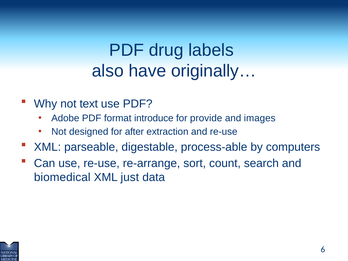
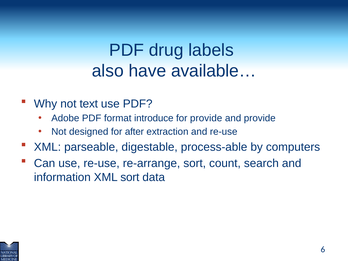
originally…: originally… -> available…
and images: images -> provide
biomedical: biomedical -> information
XML just: just -> sort
